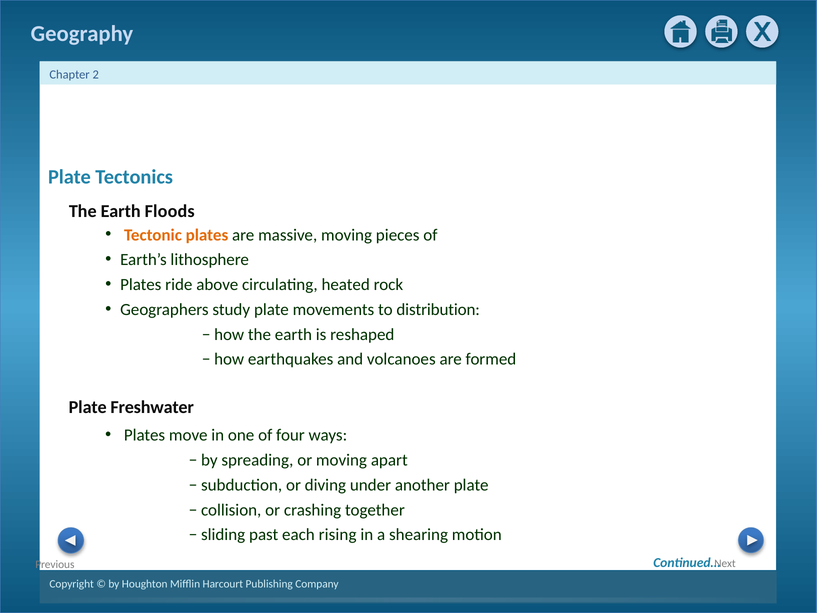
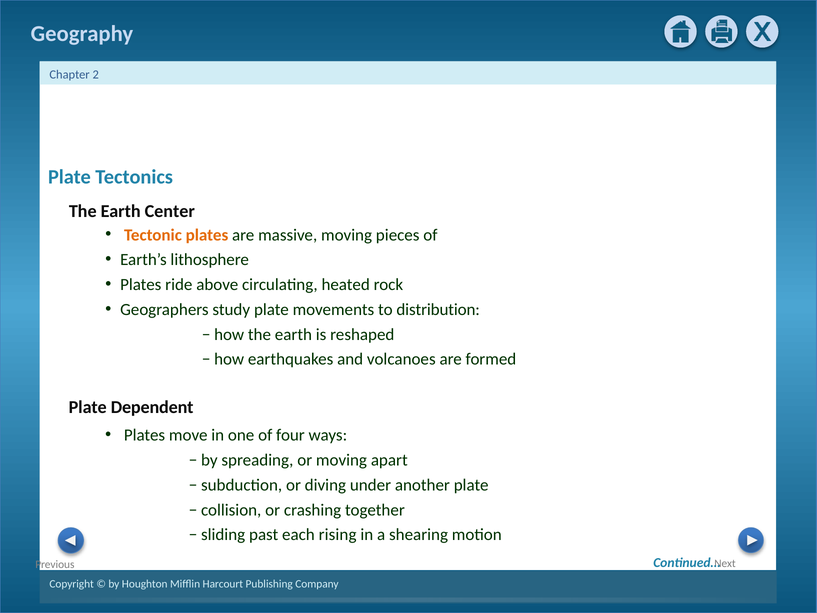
Floods: Floods -> Center
Freshwater: Freshwater -> Dependent
